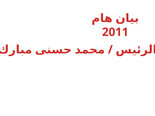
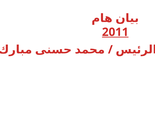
2011 underline: none -> present
